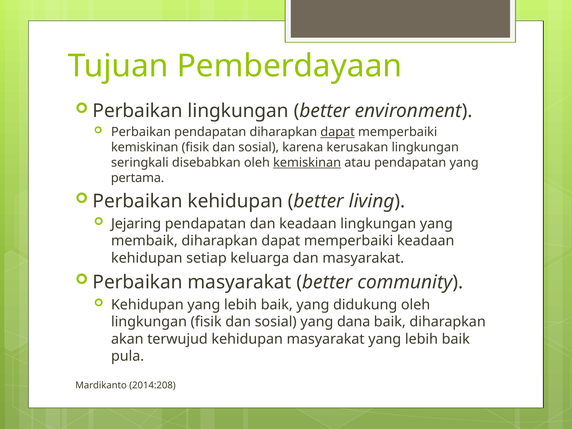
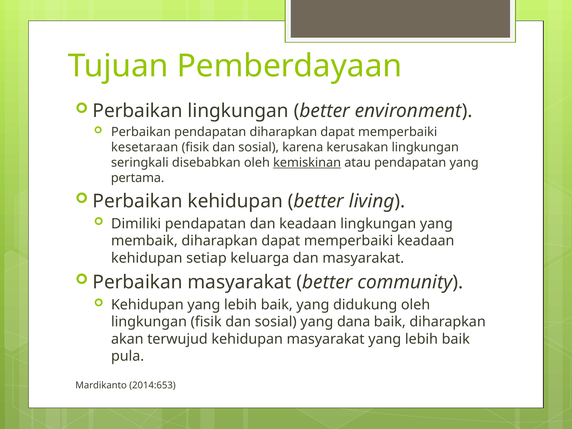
dapat at (338, 132) underline: present -> none
kemiskinan at (145, 147): kemiskinan -> kesetaraan
Jejaring: Jejaring -> Dimiliki
2014:208: 2014:208 -> 2014:653
